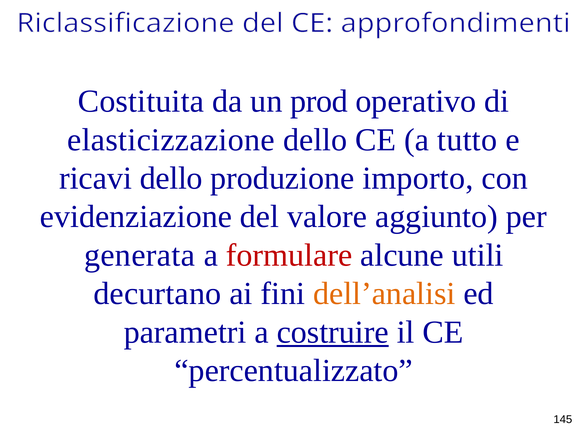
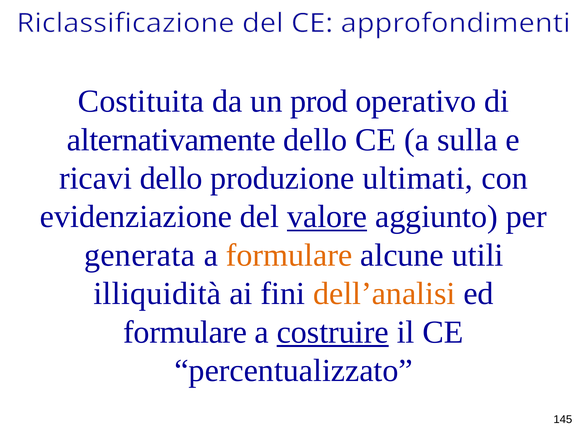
elasticizzazione: elasticizzazione -> alternativamente
tutto: tutto -> sulla
importo: importo -> ultimati
valore underline: none -> present
formulare at (289, 256) colour: red -> orange
decurtano: decurtano -> illiquidità
parametri at (185, 333): parametri -> formulare
